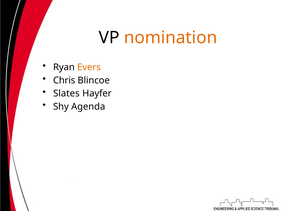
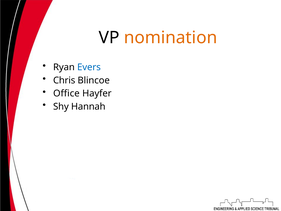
Evers colour: orange -> blue
Slates: Slates -> Office
Agenda: Agenda -> Hannah
